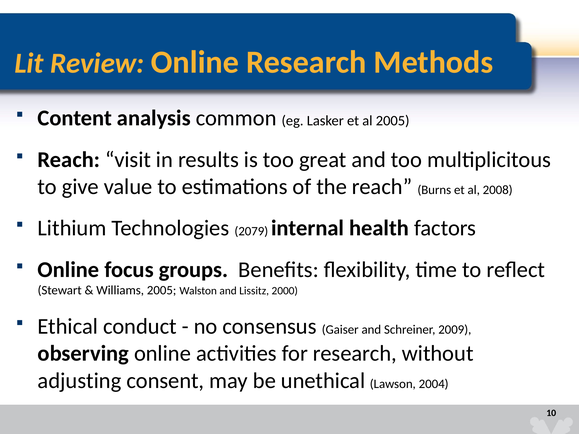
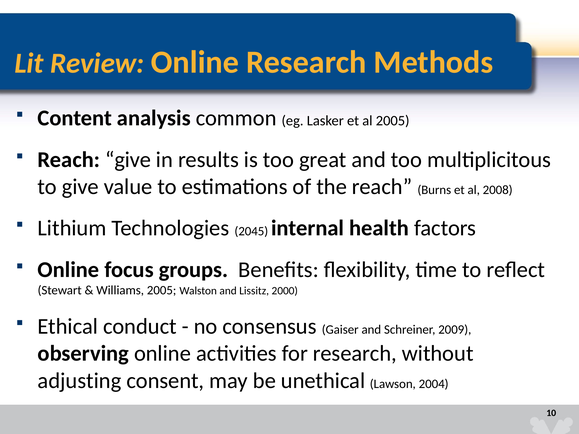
Reach visit: visit -> give
2079: 2079 -> 2045
